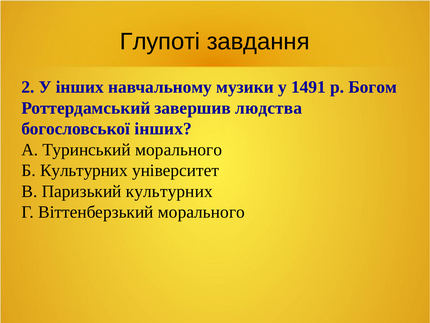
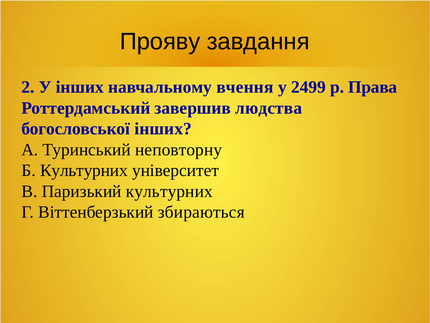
Глупоті: Глупоті -> Прояву
музики: музики -> вчення
1491: 1491 -> 2499
Богом: Богом -> Права
Туринський морального: морального -> неповторну
Віттенберзький морального: морального -> збираються
